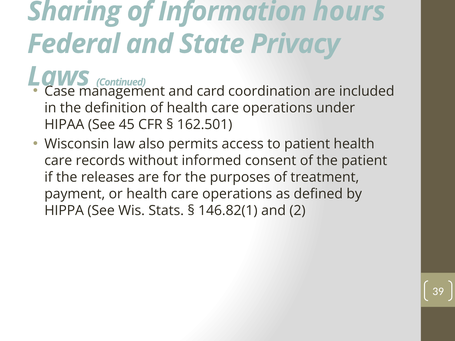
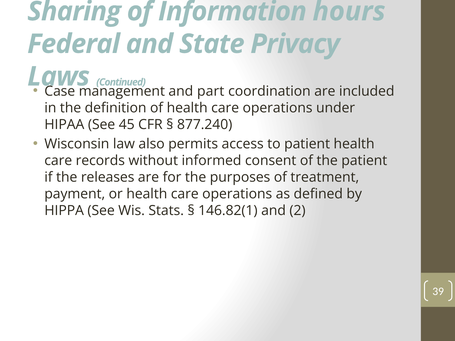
card: card -> part
162.501: 162.501 -> 877.240
